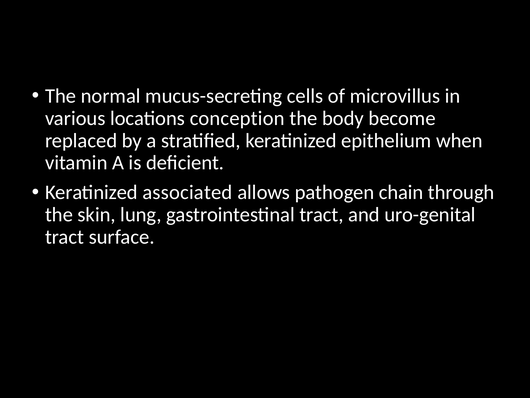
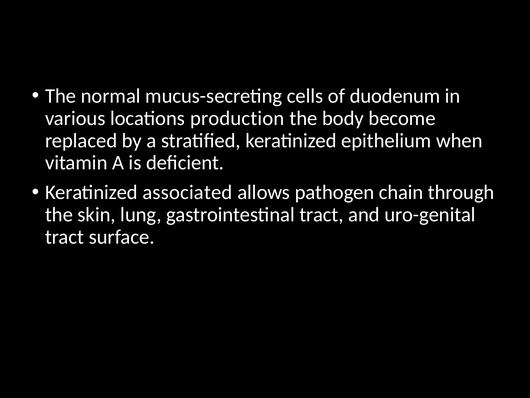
microvillus: microvillus -> duodenum
conception: conception -> production
